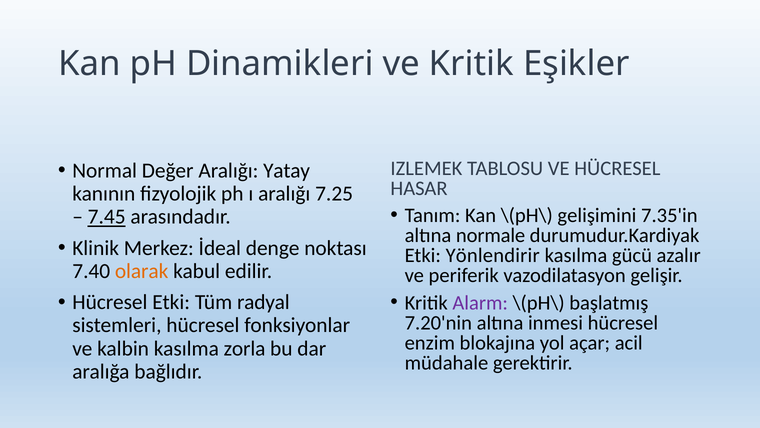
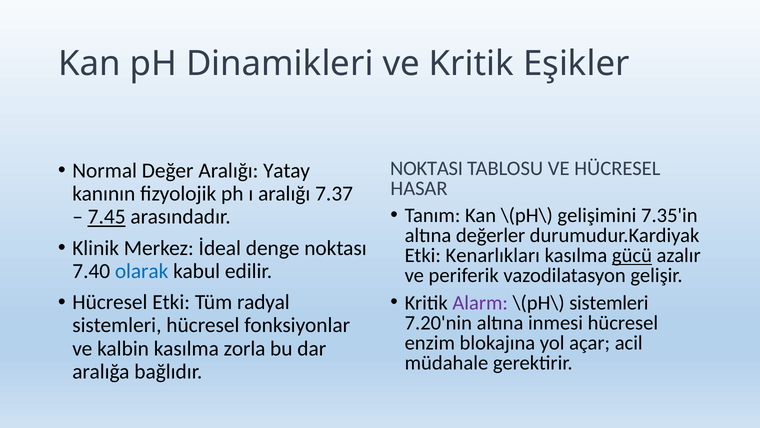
IZLEMEK: IZLEMEK -> NOKTASI
7.25: 7.25 -> 7.37
normale: normale -> değerler
Yönlendirir: Yönlendirir -> Kenarlıkları
gücü underline: none -> present
olarak colour: orange -> blue
\(pH\ başlatmış: başlatmış -> sistemleri
